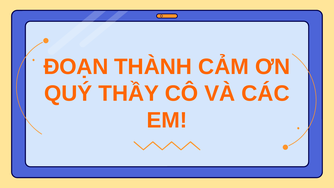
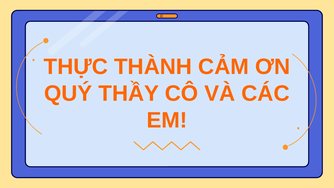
ĐOẠN: ĐOẠN -> THỰC
